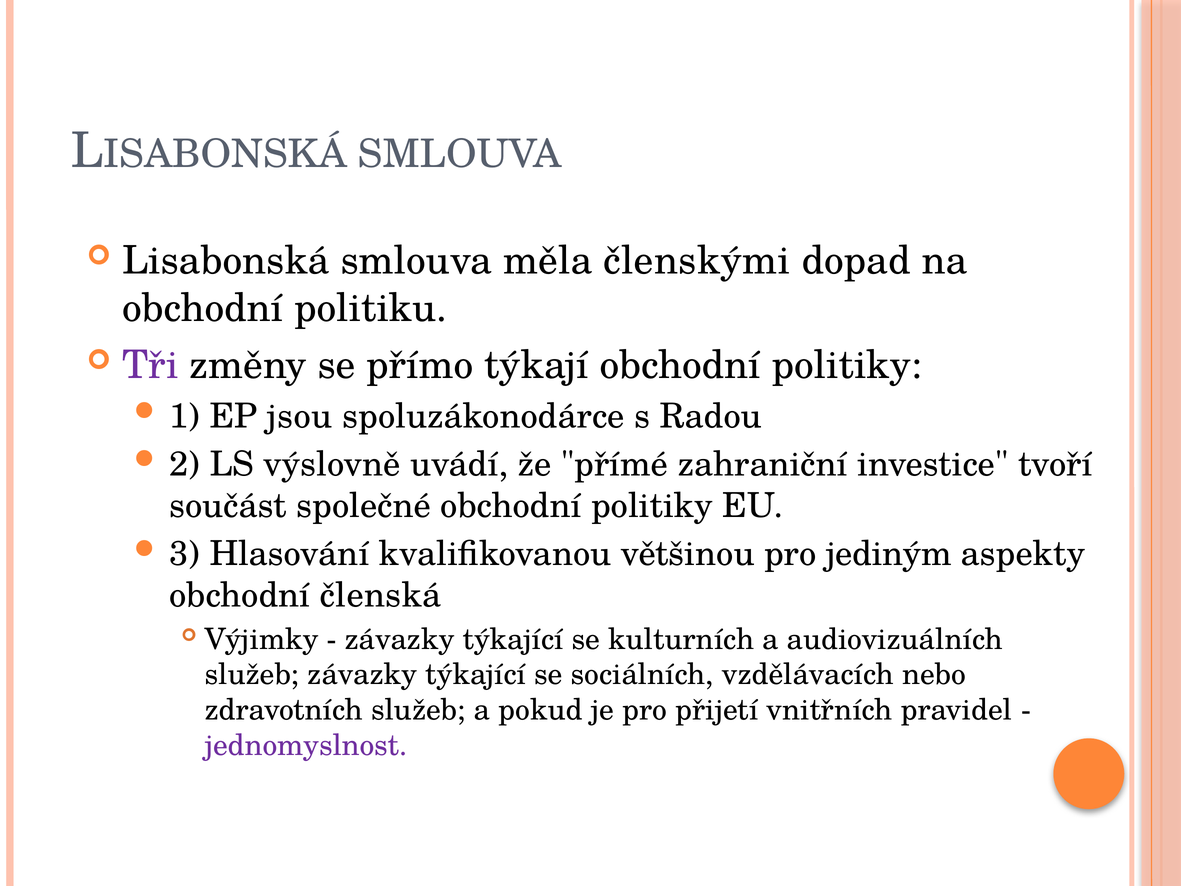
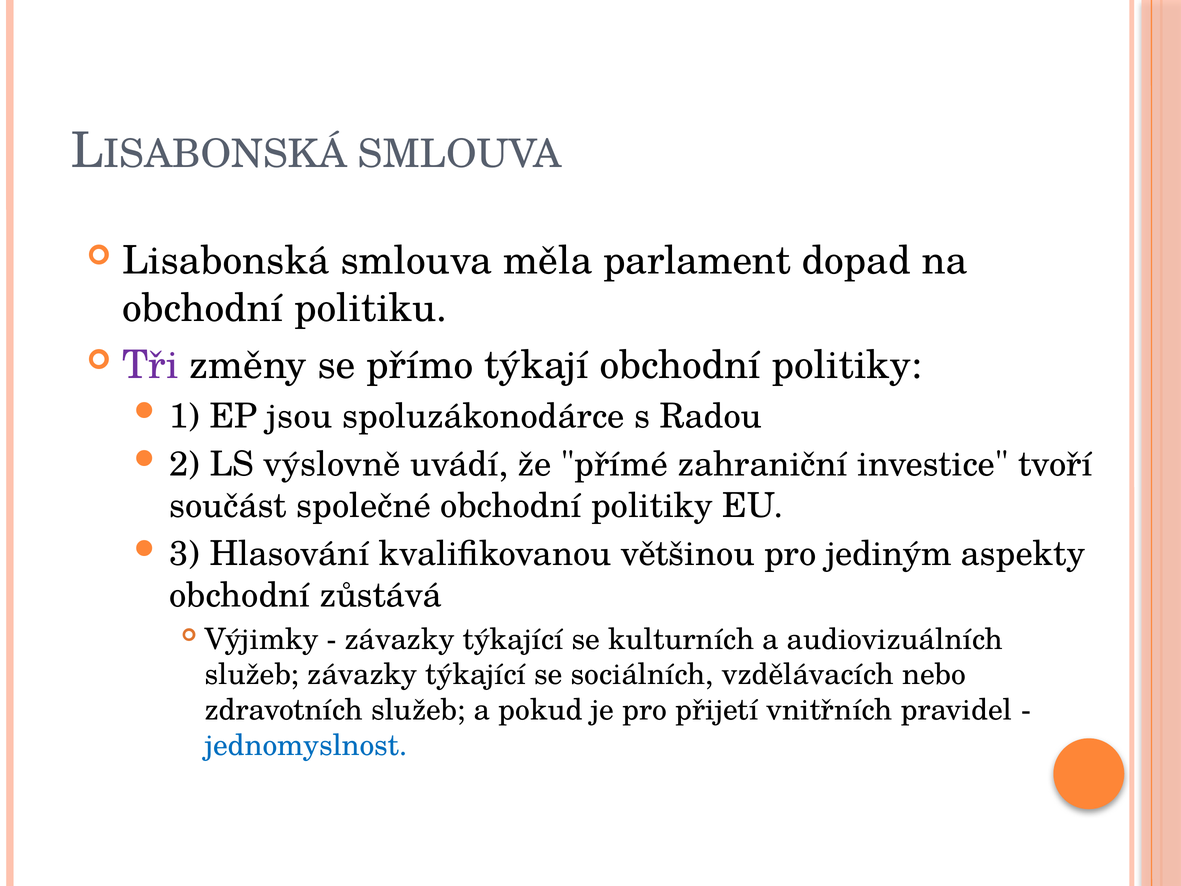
členskými: členskými -> parlament
členská: členská -> zůstává
jednomyslnost colour: purple -> blue
